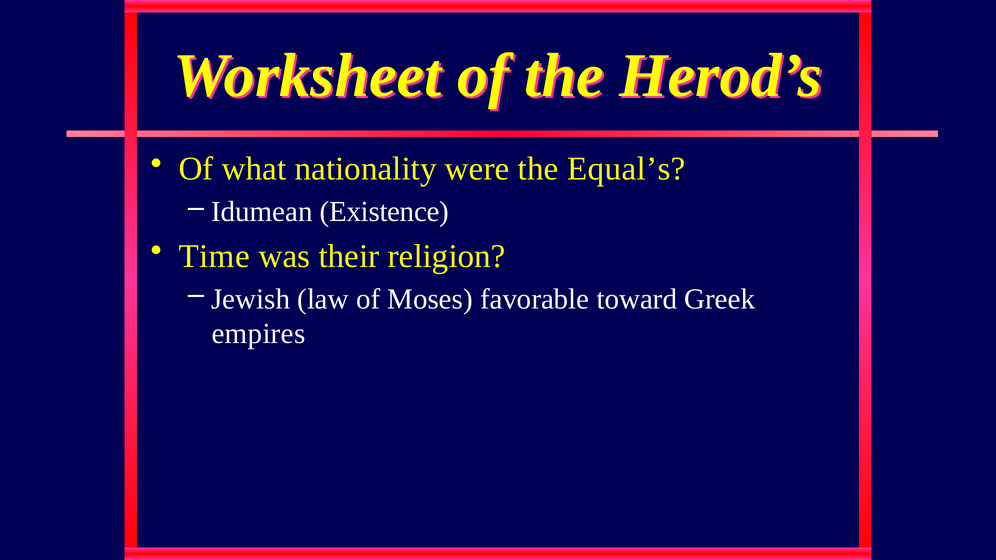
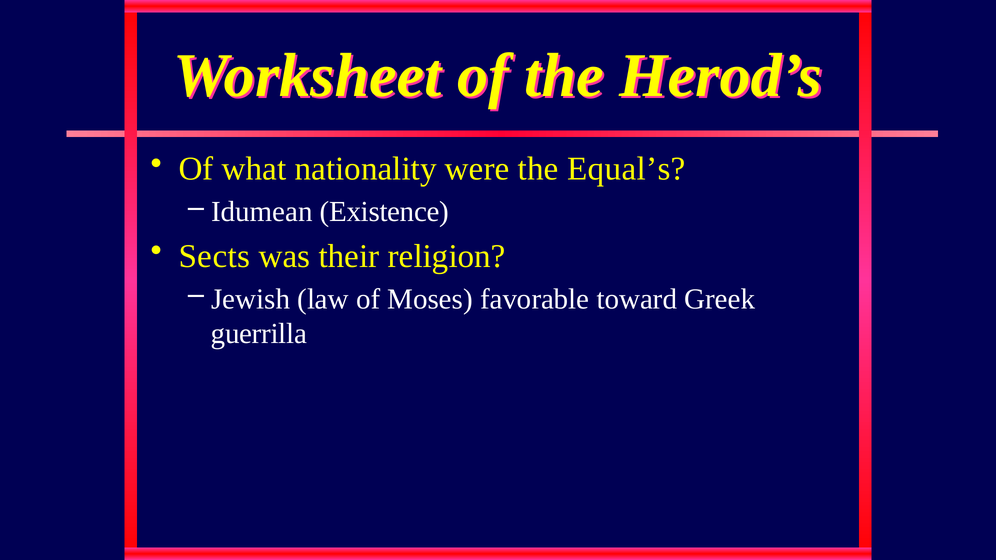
Time: Time -> Sects
empires: empires -> guerrilla
